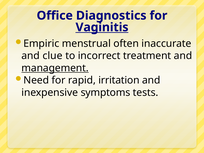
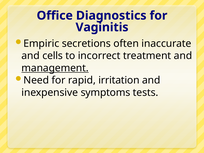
Vaginitis underline: present -> none
menstrual: menstrual -> secretions
clue: clue -> cells
